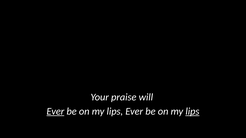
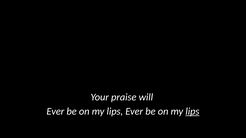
Ever at (55, 112) underline: present -> none
